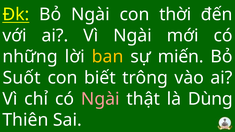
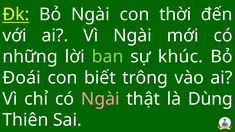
ban colour: yellow -> light green
miến: miến -> khúc
Suốt: Suốt -> Đoái
